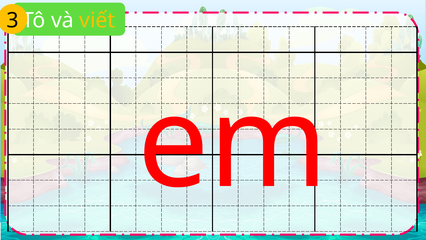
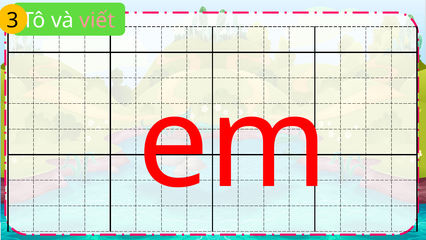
viết colour: yellow -> pink
